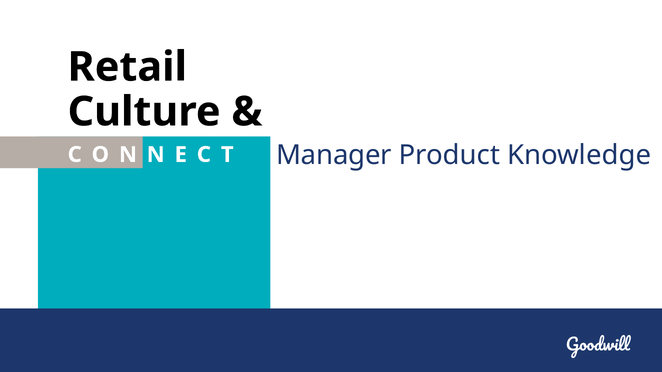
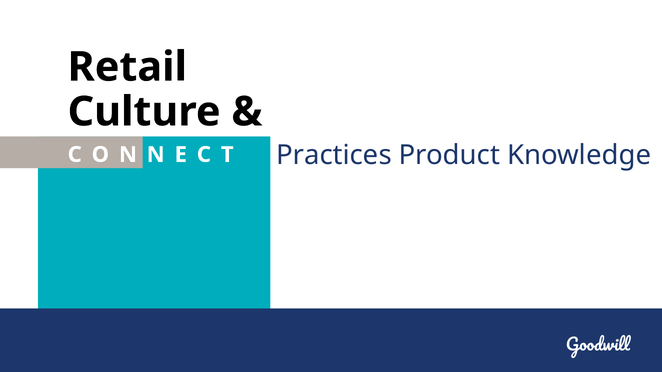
Manager: Manager -> Practices
